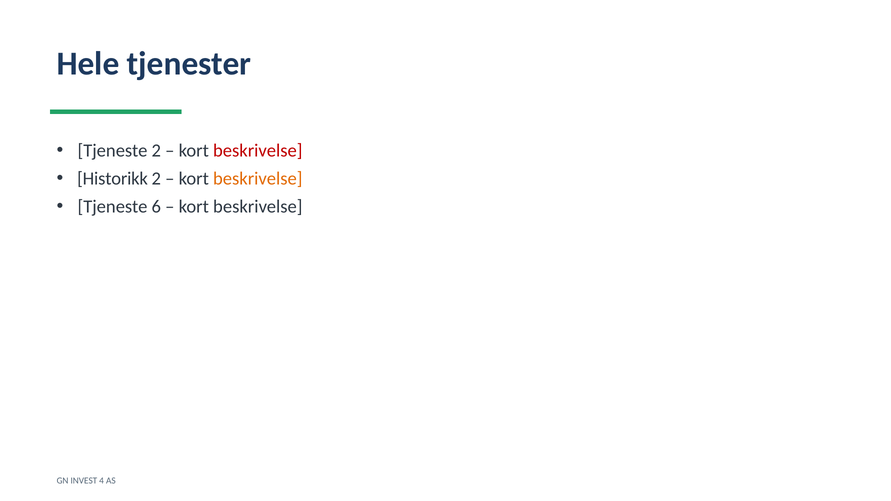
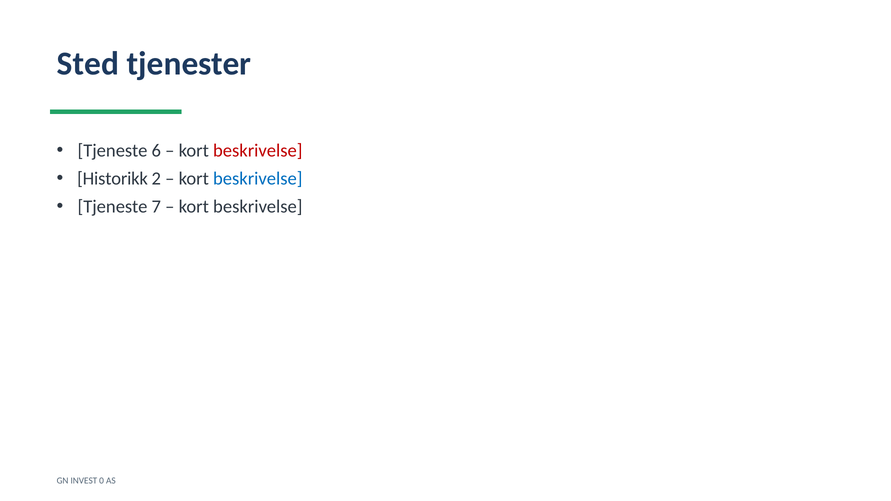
Hele: Hele -> Sted
Tjeneste 2: 2 -> 6
beskrivelse at (258, 179) colour: orange -> blue
6: 6 -> 7
4: 4 -> 0
